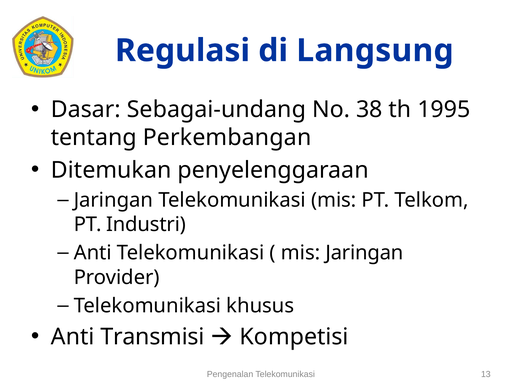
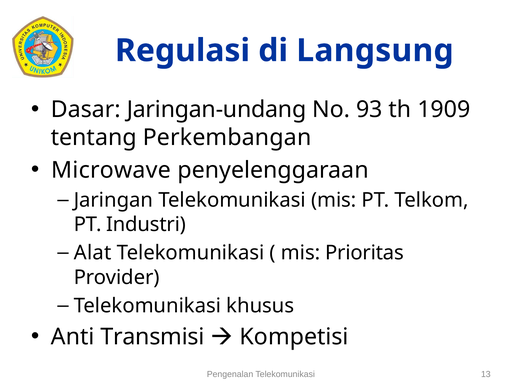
Sebagai-undang: Sebagai-undang -> Jaringan-undang
38: 38 -> 93
1995: 1995 -> 1909
Ditemukan: Ditemukan -> Microwave
Anti at (93, 253): Anti -> Alat
mis Jaringan: Jaringan -> Prioritas
